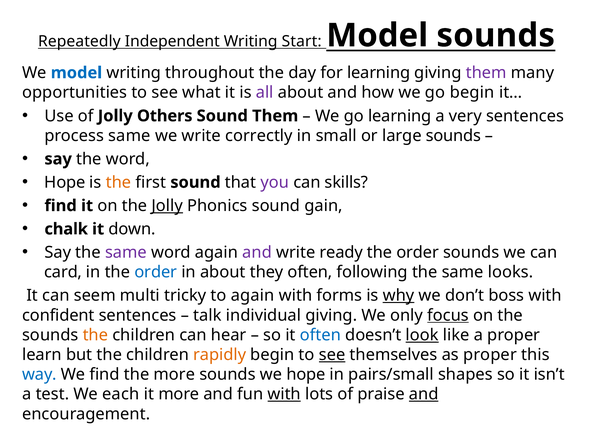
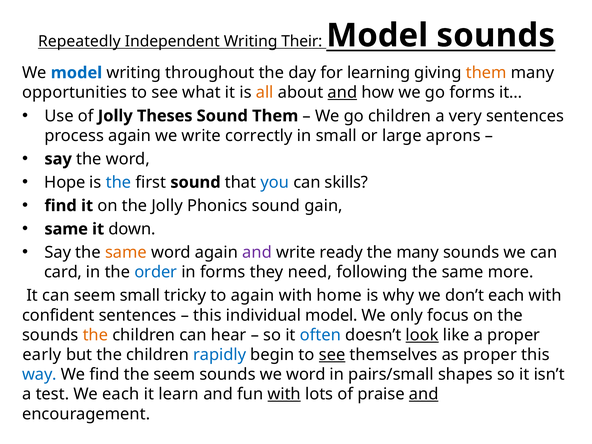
Start: Start -> Their
them at (486, 73) colour: purple -> orange
all colour: purple -> orange
and at (342, 93) underline: none -> present
go begin: begin -> forms
Others: Others -> Theses
go learning: learning -> children
process same: same -> again
large sounds: sounds -> aprons
the at (118, 182) colour: orange -> blue
you colour: purple -> blue
Jolly at (167, 206) underline: present -> none
chalk at (66, 229): chalk -> same
same at (126, 252) colour: purple -> orange
order at (418, 252): order -> many
in about: about -> forms
they often: often -> need
looks: looks -> more
seem multi: multi -> small
forms: forms -> home
why underline: present -> none
don’t boss: boss -> each
talk at (207, 315): talk -> this
individual giving: giving -> model
focus underline: present -> none
learn: learn -> early
rapidly colour: orange -> blue
the more: more -> seem
we hope: hope -> word
it more: more -> learn
